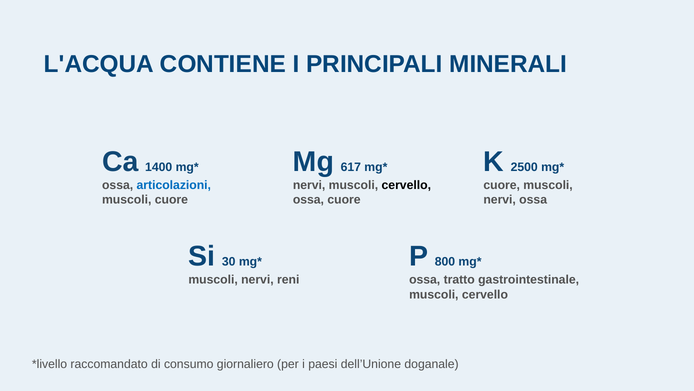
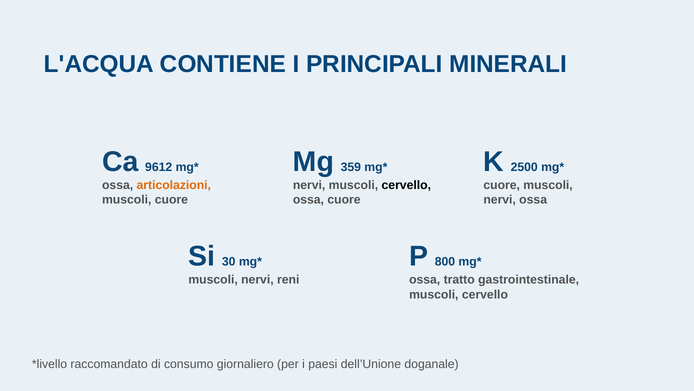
1400: 1400 -> 9612
617: 617 -> 359
articolazioni colour: blue -> orange
